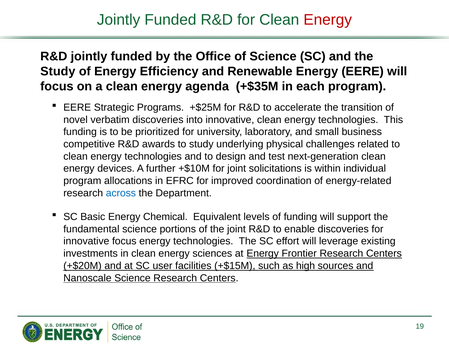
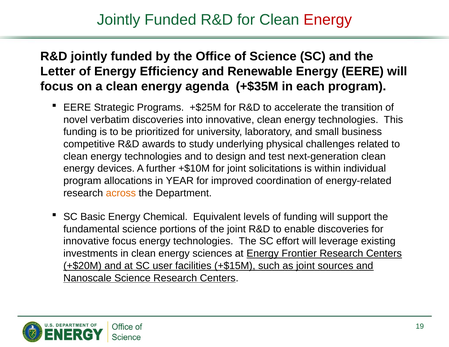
Study at (58, 71): Study -> Letter
EFRC: EFRC -> YEAR
across colour: blue -> orange
as high: high -> joint
